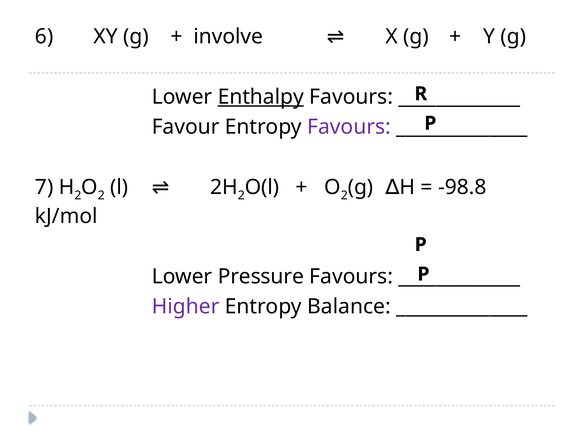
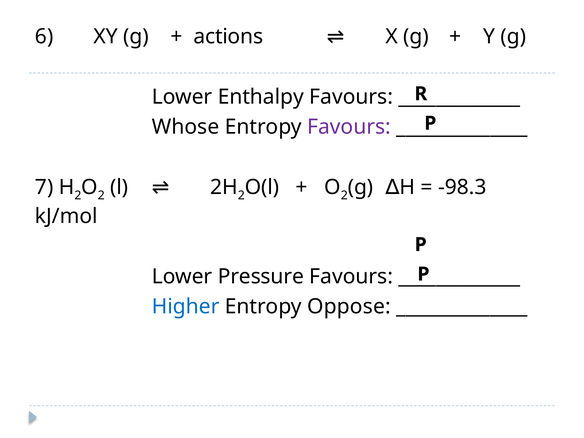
involve: involve -> actions
Enthalpy underline: present -> none
Favour: Favour -> Whose
-98.8: -98.8 -> -98.3
Higher colour: purple -> blue
Balance: Balance -> Oppose
